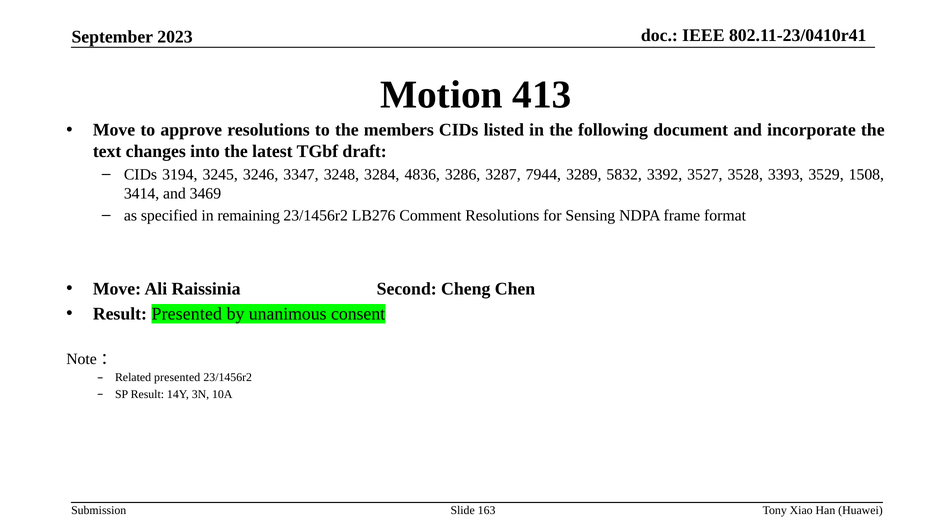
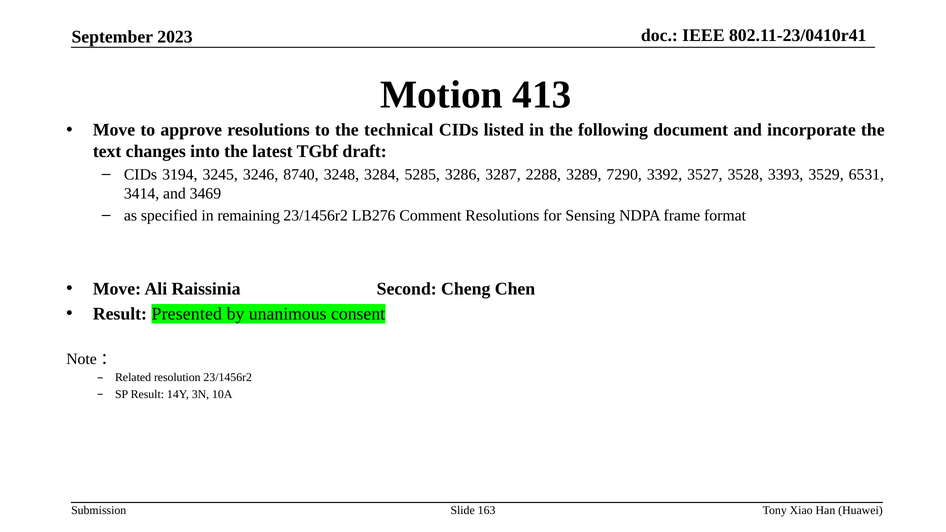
members: members -> technical
3347: 3347 -> 8740
4836: 4836 -> 5285
7944: 7944 -> 2288
5832: 5832 -> 7290
1508: 1508 -> 6531
Related presented: presented -> resolution
